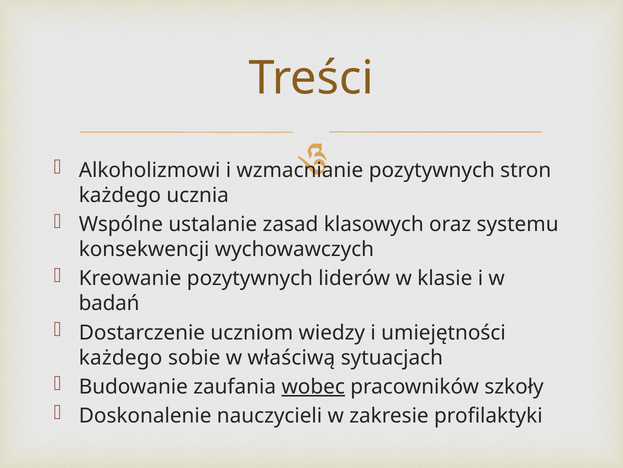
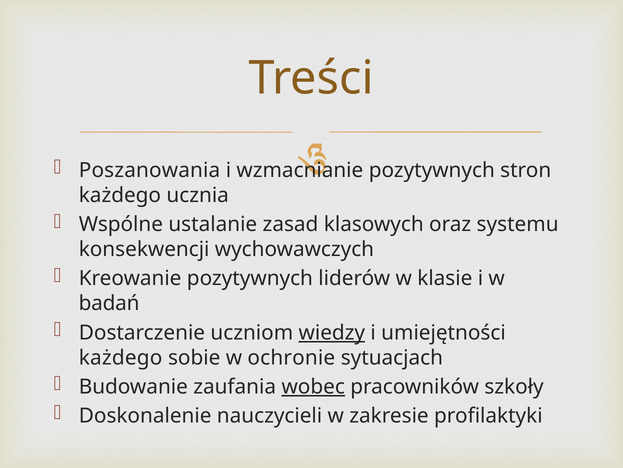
Alkoholizmowi: Alkoholizmowi -> Poszanowania
wiedzy underline: none -> present
właściwą: właściwą -> ochronie
